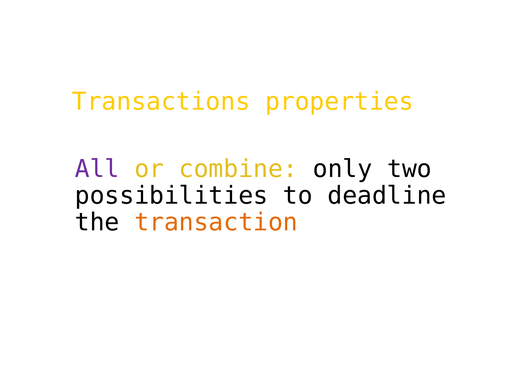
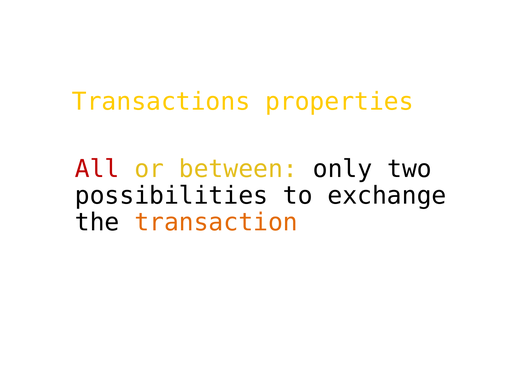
All colour: purple -> red
combine: combine -> between
deadline: deadline -> exchange
